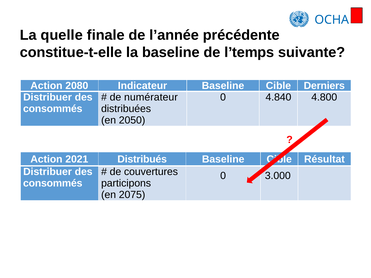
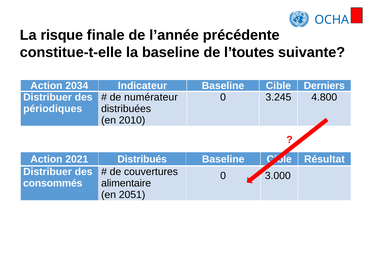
quelle: quelle -> risque
l’temps: l’temps -> l’toutes
2080: 2080 -> 2034
4.840: 4.840 -> 3.245
consommés at (53, 109): consommés -> périodiques
2050: 2050 -> 2010
participons: participons -> alimentaire
2075: 2075 -> 2051
